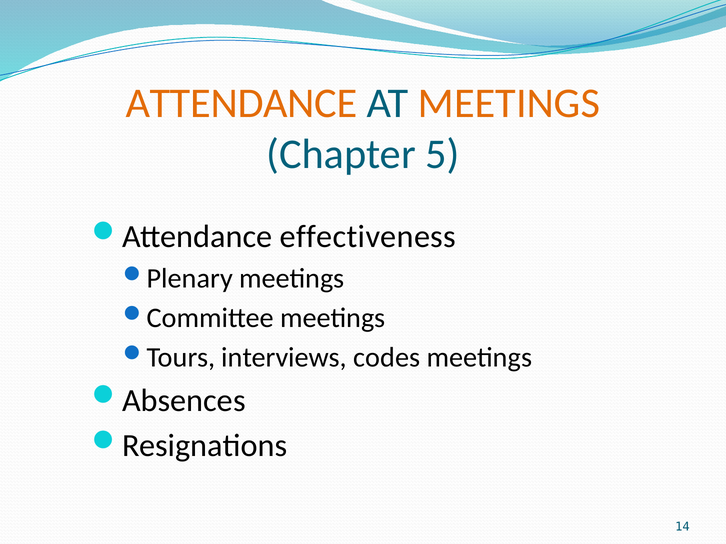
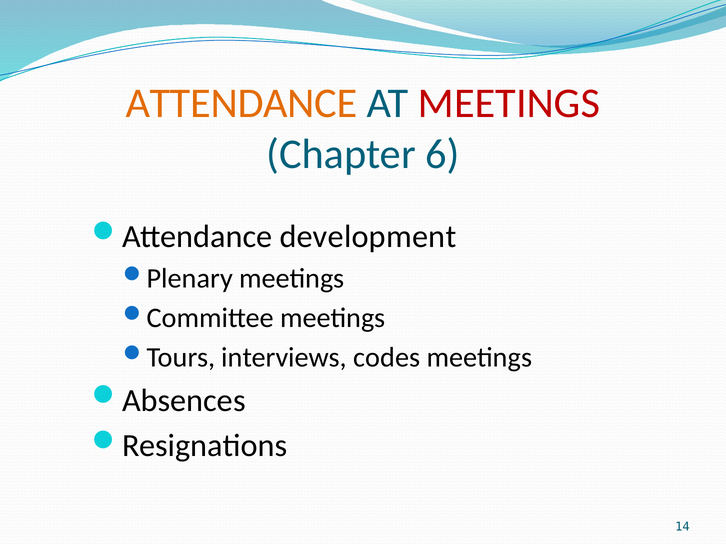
MEETINGS at (509, 104) colour: orange -> red
5: 5 -> 6
effectiveness: effectiveness -> development
